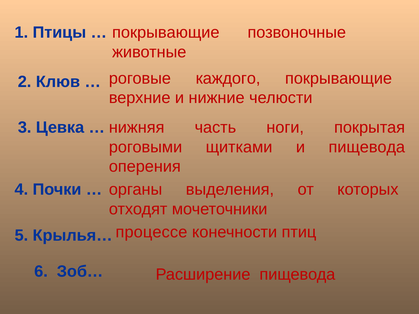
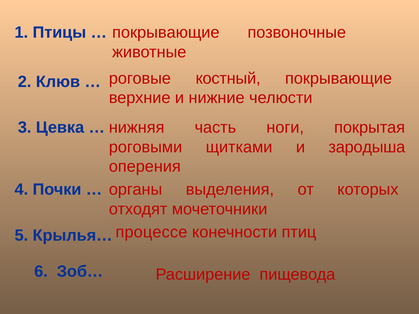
каждого: каждого -> костный
и пищевода: пищевода -> зародыша
